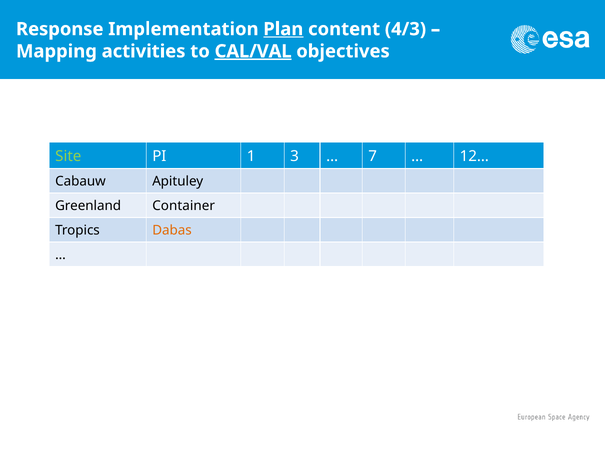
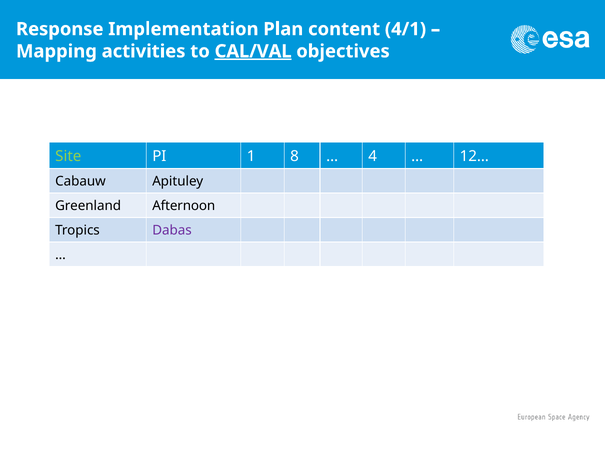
Plan underline: present -> none
4/3: 4/3 -> 4/1
3: 3 -> 8
7: 7 -> 4
Container: Container -> Afternoon
Dabas colour: orange -> purple
